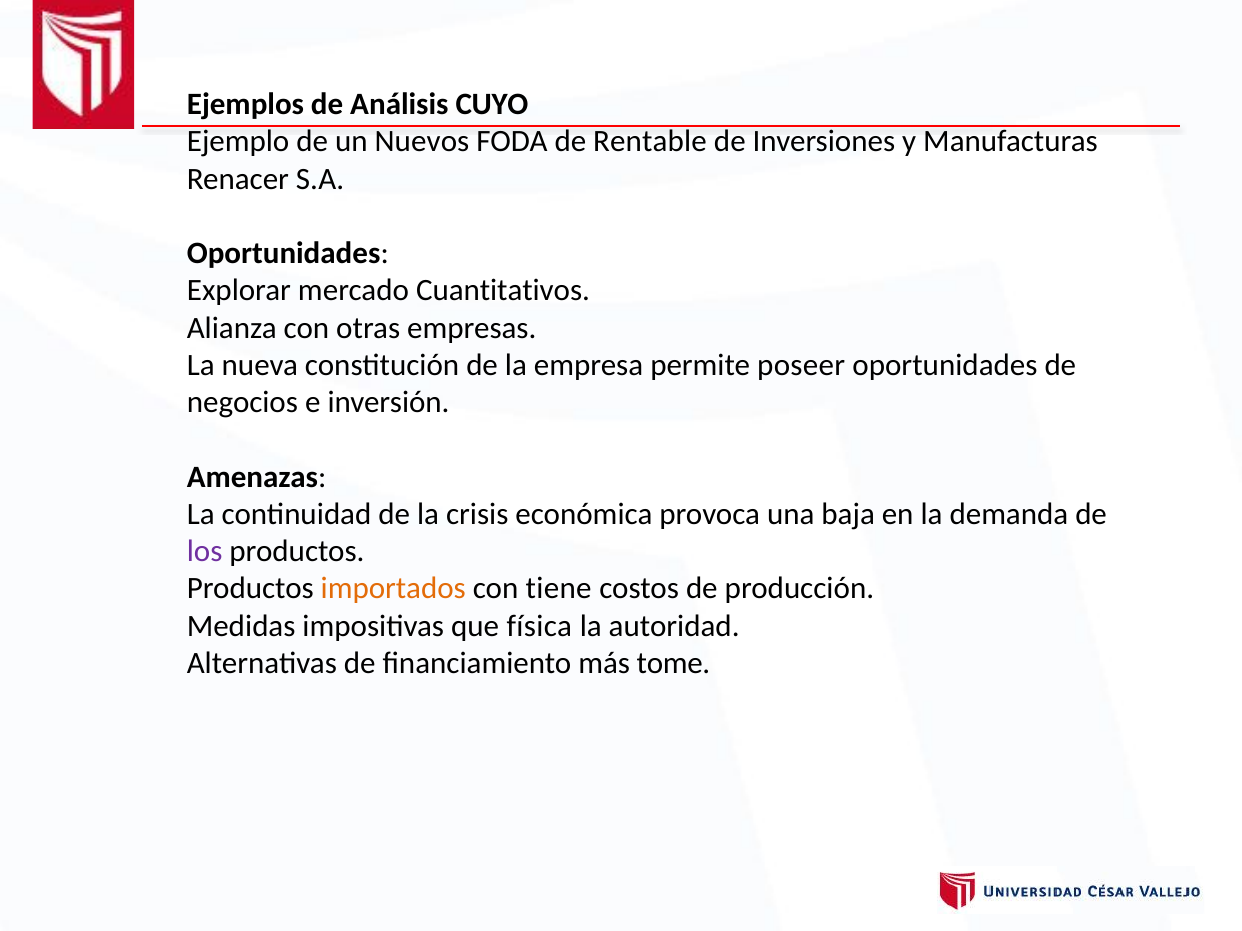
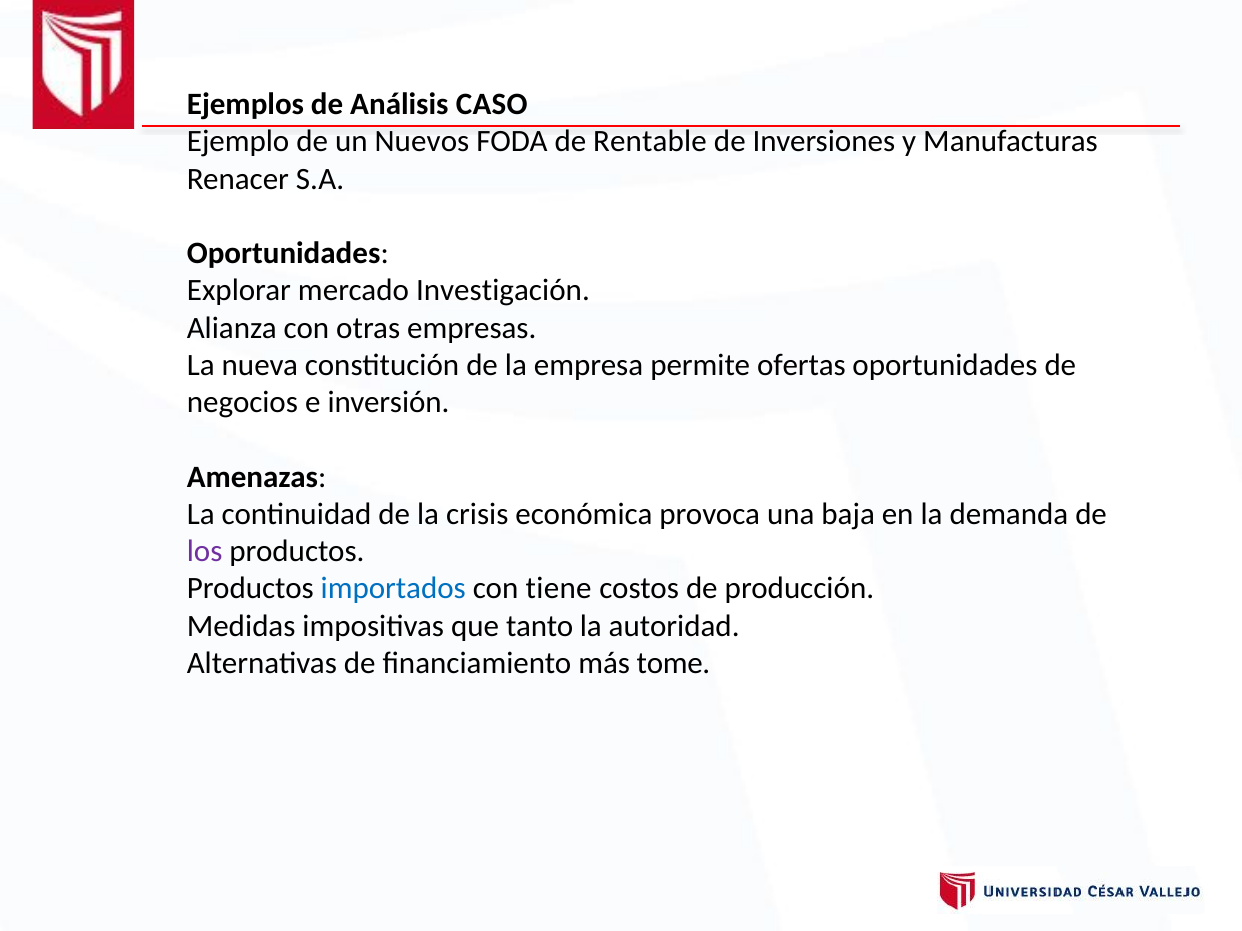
CUYO: CUYO -> CASO
Cuantitativos: Cuantitativos -> Investigación
poseer: poseer -> ofertas
importados colour: orange -> blue
física: física -> tanto
